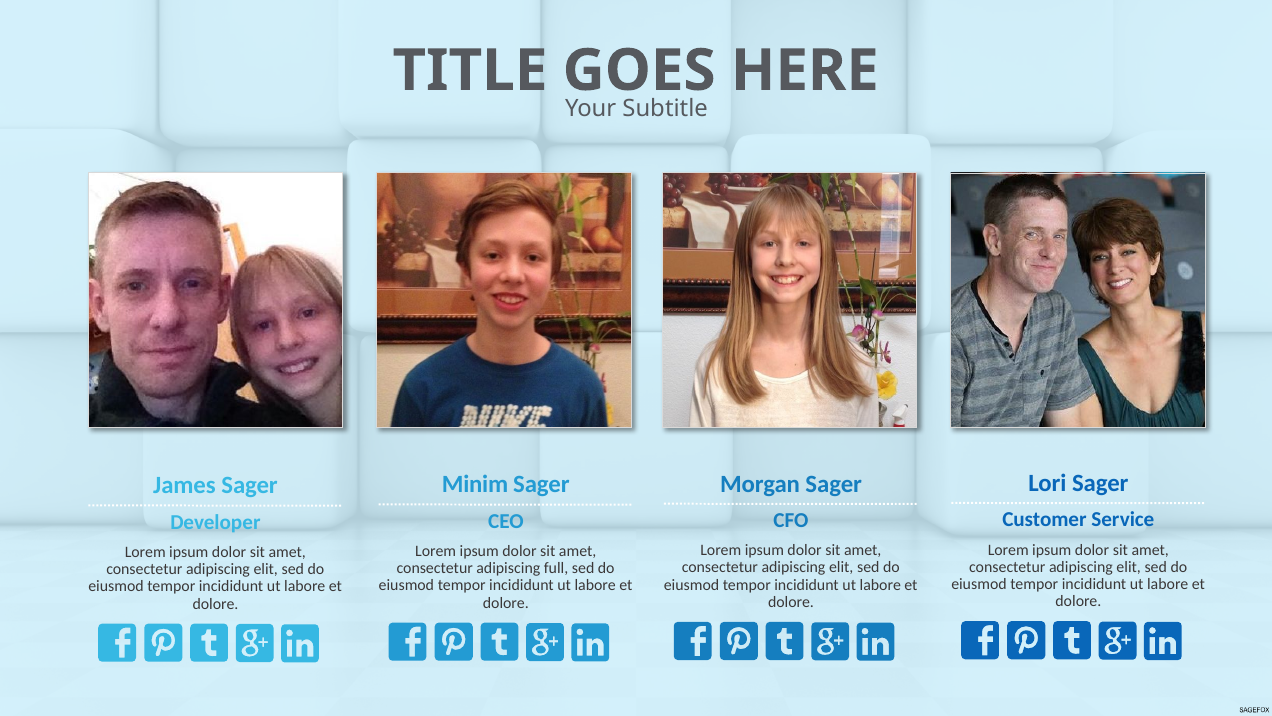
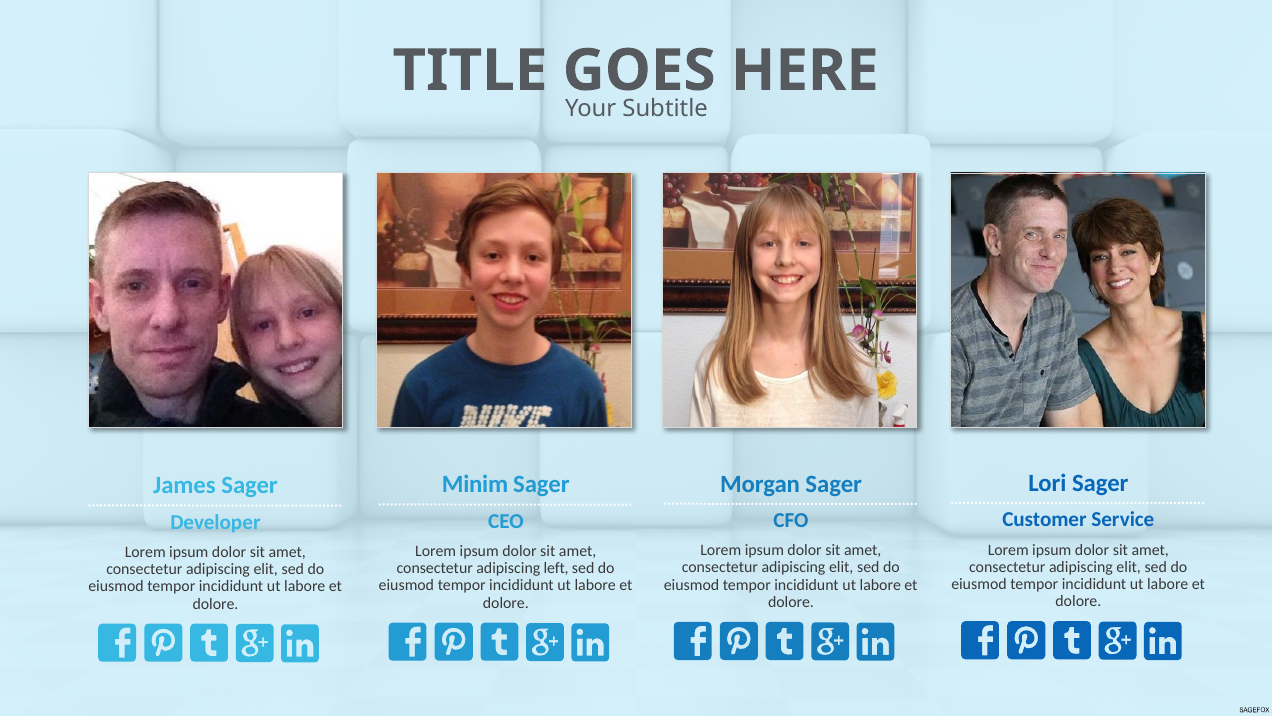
full: full -> left
